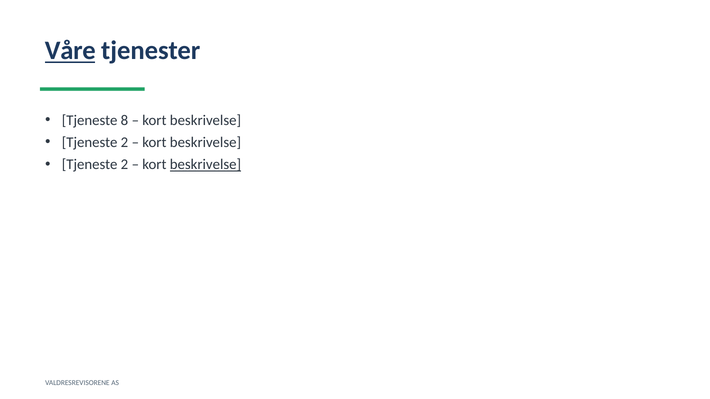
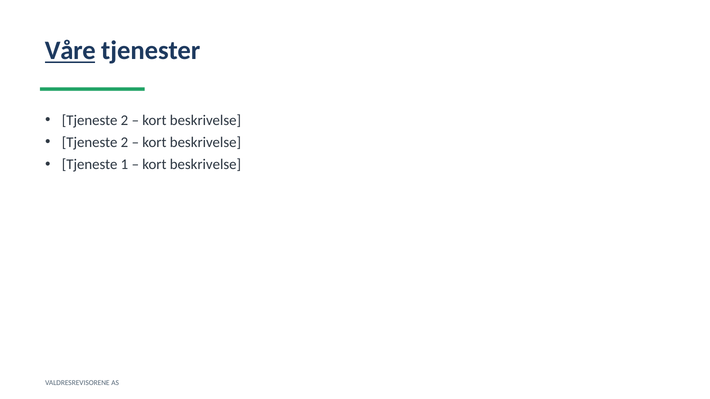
8 at (124, 120): 8 -> 2
2 at (124, 165): 2 -> 1
beskrivelse at (205, 165) underline: present -> none
